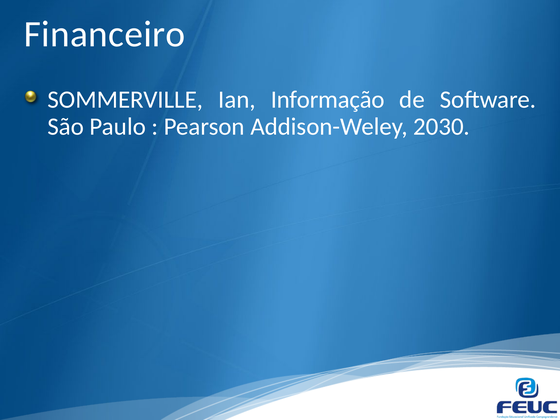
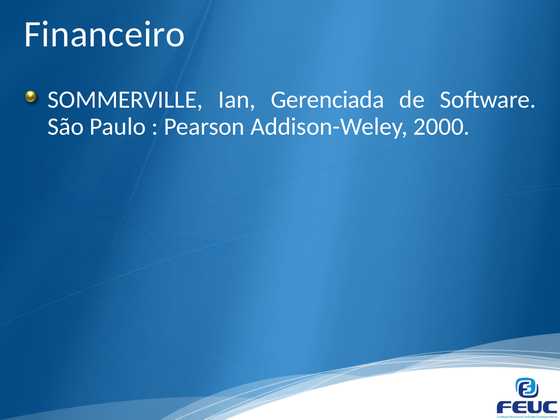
Informação: Informação -> Gerenciada
2030: 2030 -> 2000
